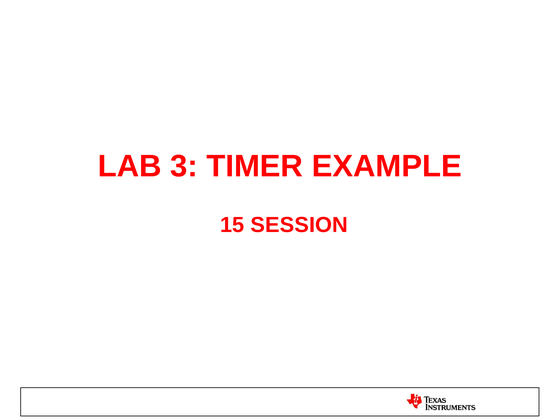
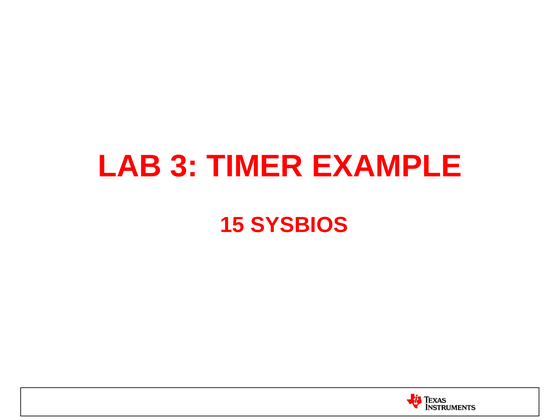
SESSION: SESSION -> SYSBIOS
